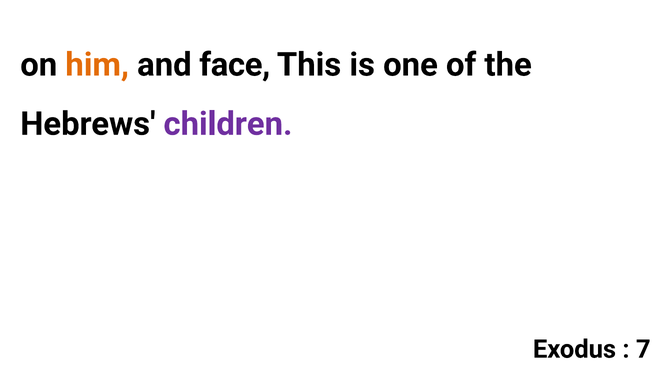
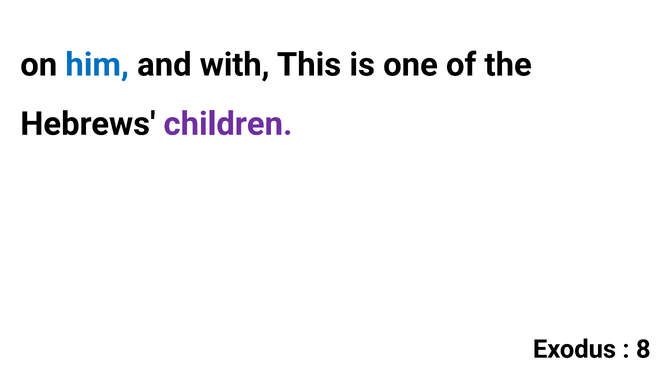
him colour: orange -> blue
face: face -> with
7: 7 -> 8
